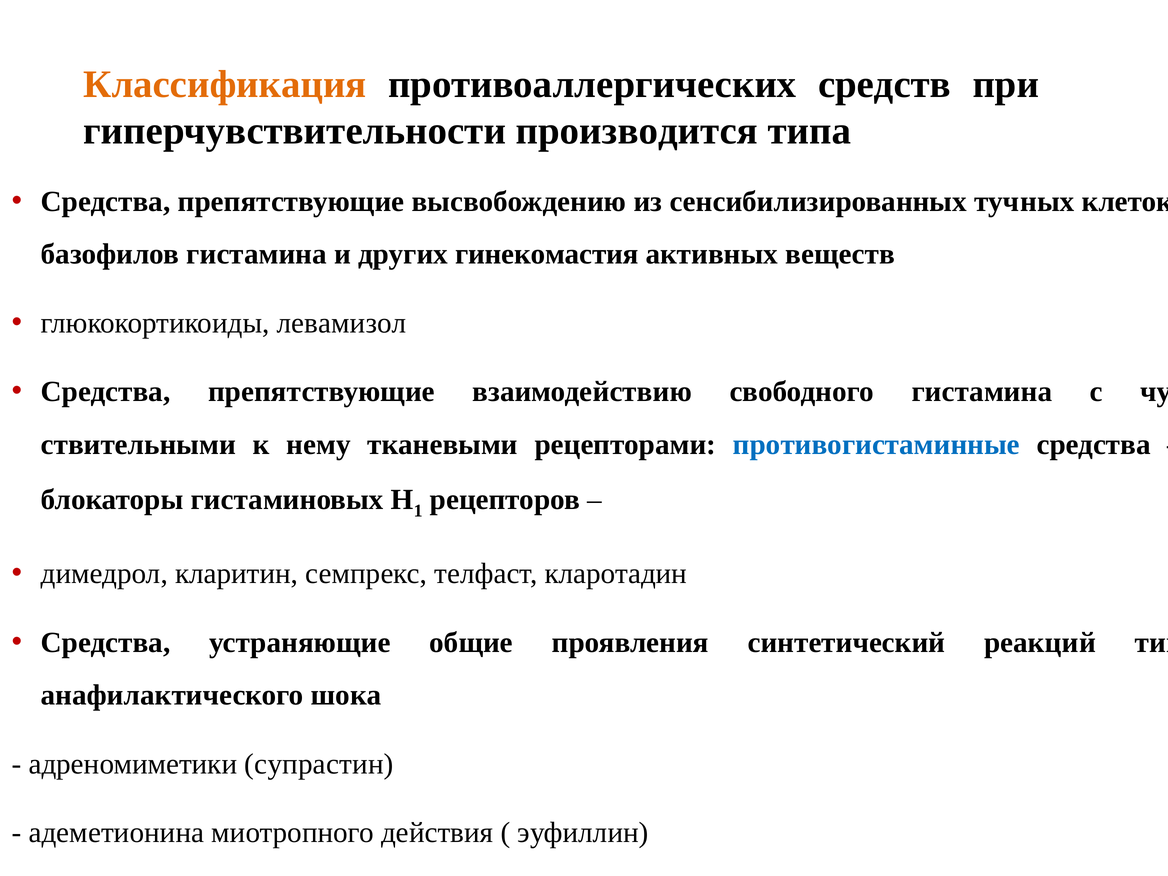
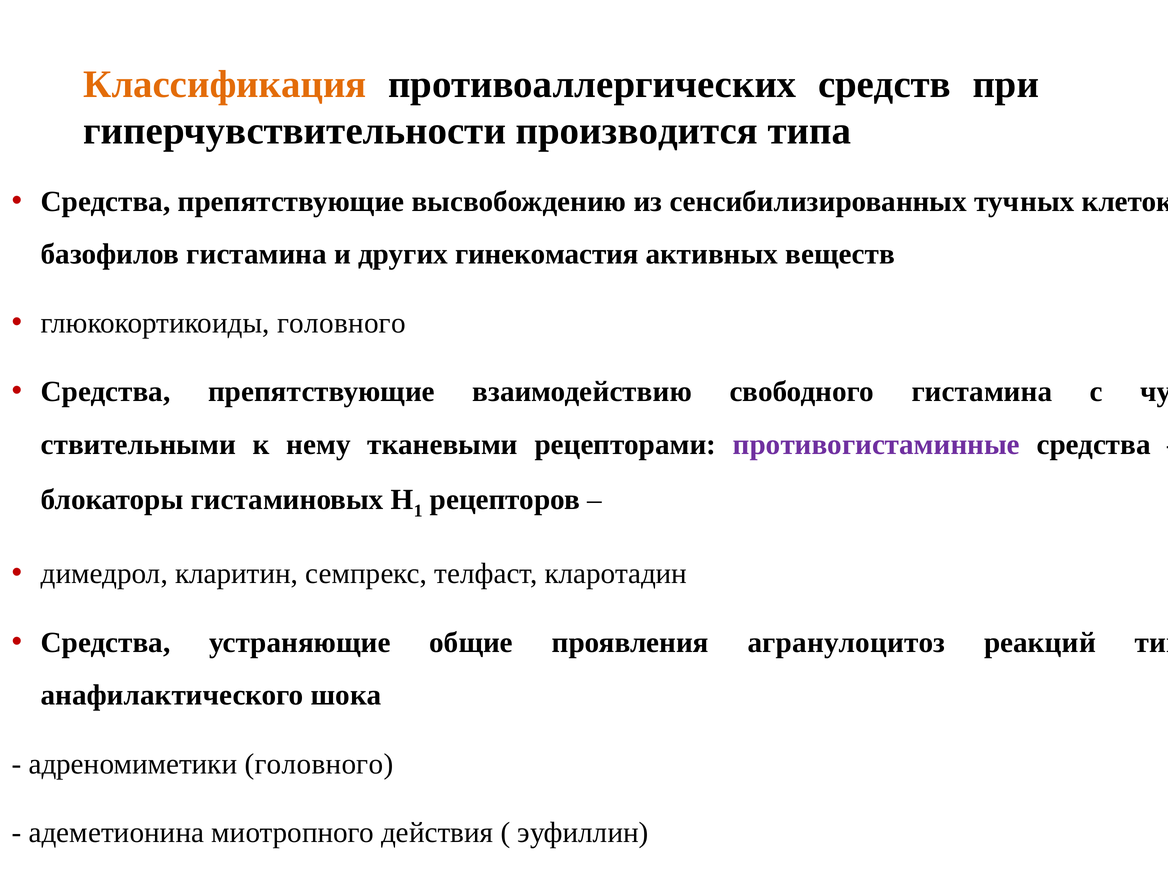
глюкокортикоиды левамизол: левамизол -> головного
противогистаминные colour: blue -> purple
синтетический: синтетический -> агранулоцитоз
адреномиметики супрастин: супрастин -> головного
